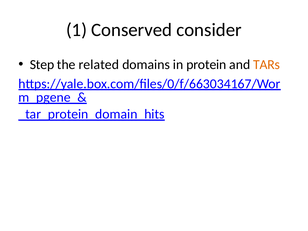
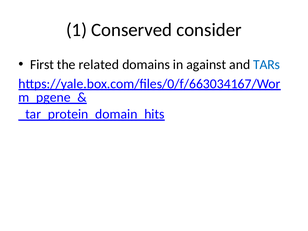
Step: Step -> First
protein: protein -> against
TARs colour: orange -> blue
